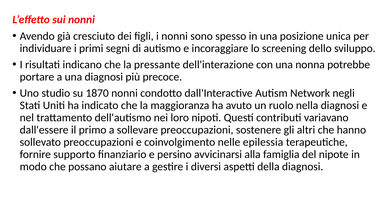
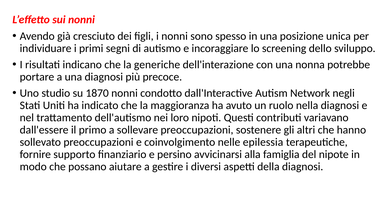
pressante: pressante -> generiche
